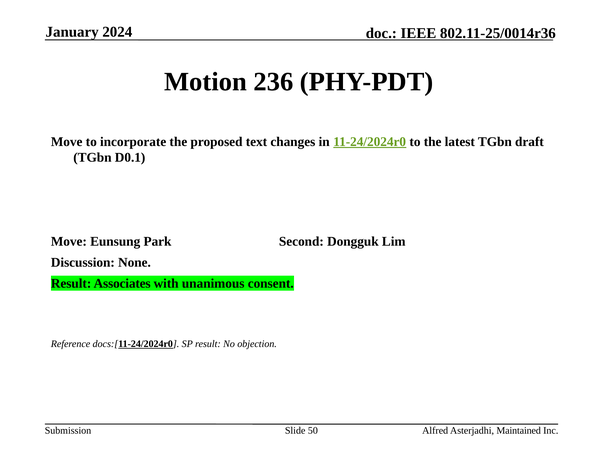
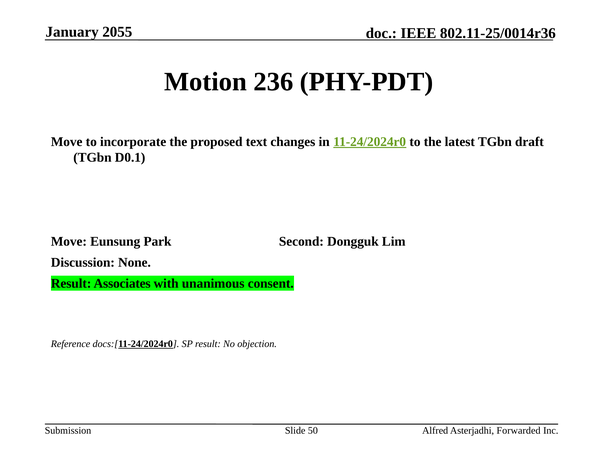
2024: 2024 -> 2055
Maintained: Maintained -> Forwarded
